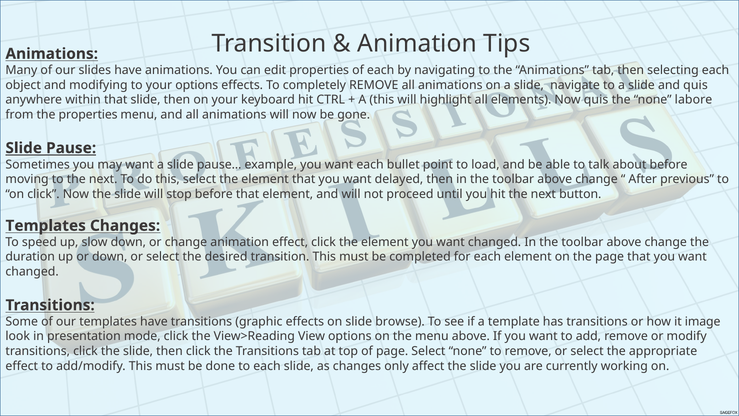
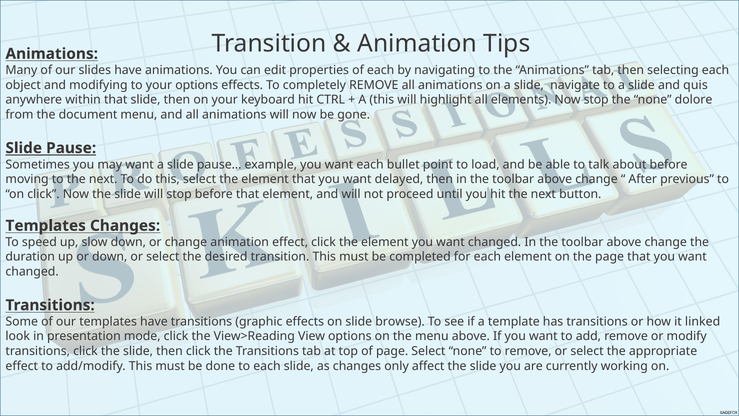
Now quis: quis -> stop
labore: labore -> dolore
the properties: properties -> document
image: image -> linked
